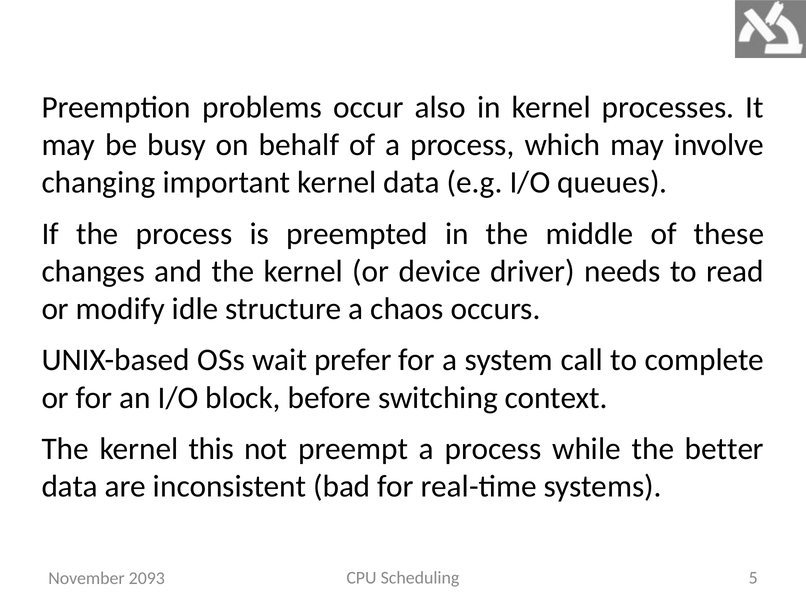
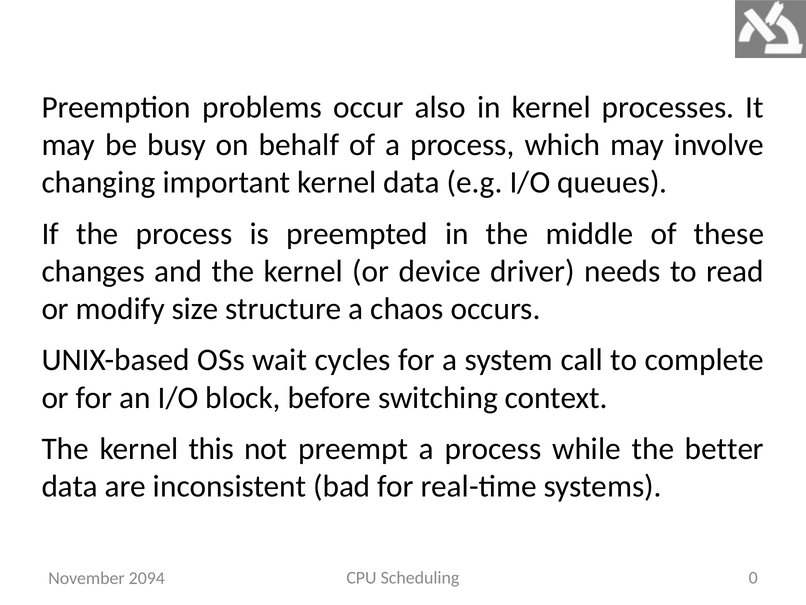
idle: idle -> size
prefer: prefer -> cycles
5: 5 -> 0
2093: 2093 -> 2094
